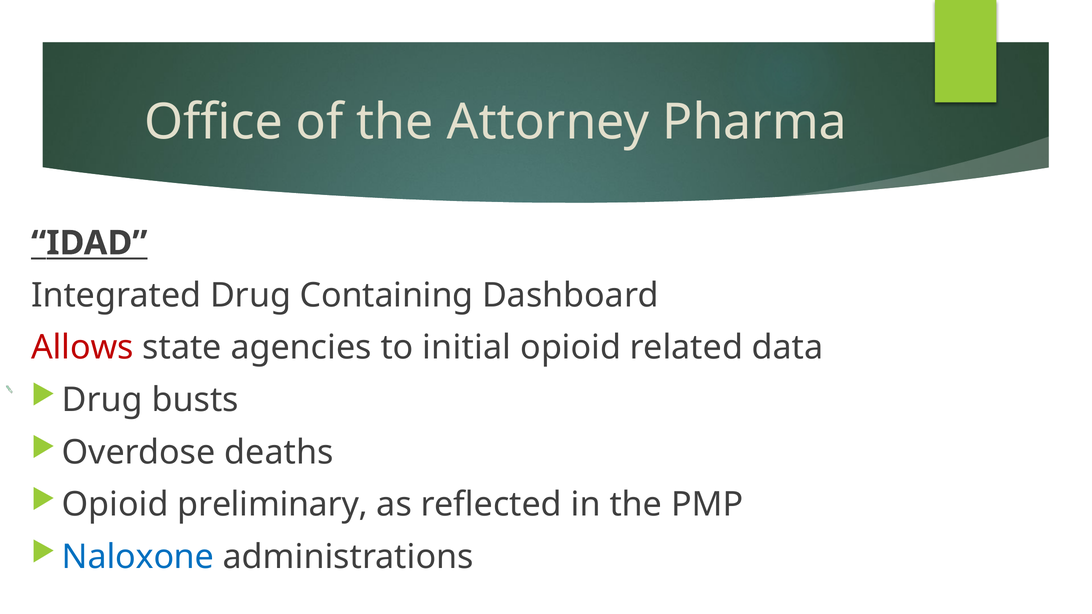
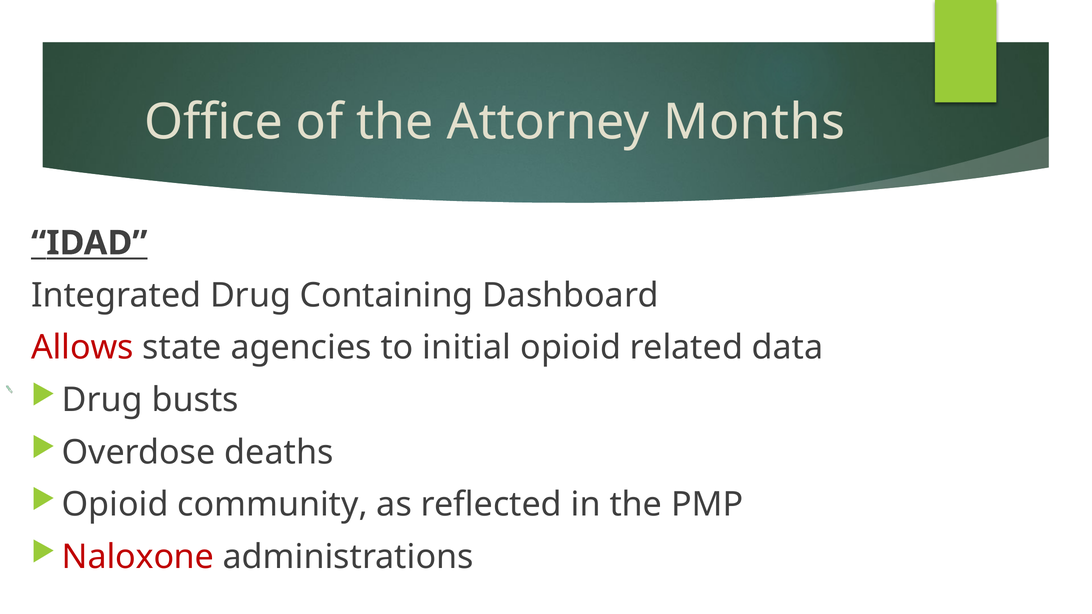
Pharma: Pharma -> Months
preliminary: preliminary -> community
Naloxone colour: blue -> red
